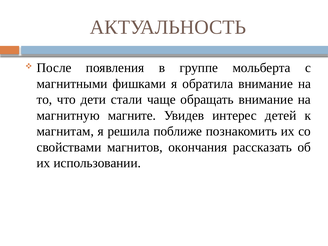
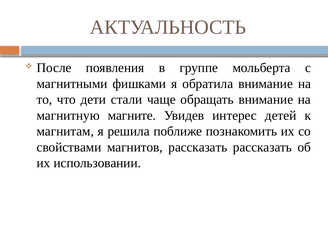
магнитов окончания: окончания -> рассказать
